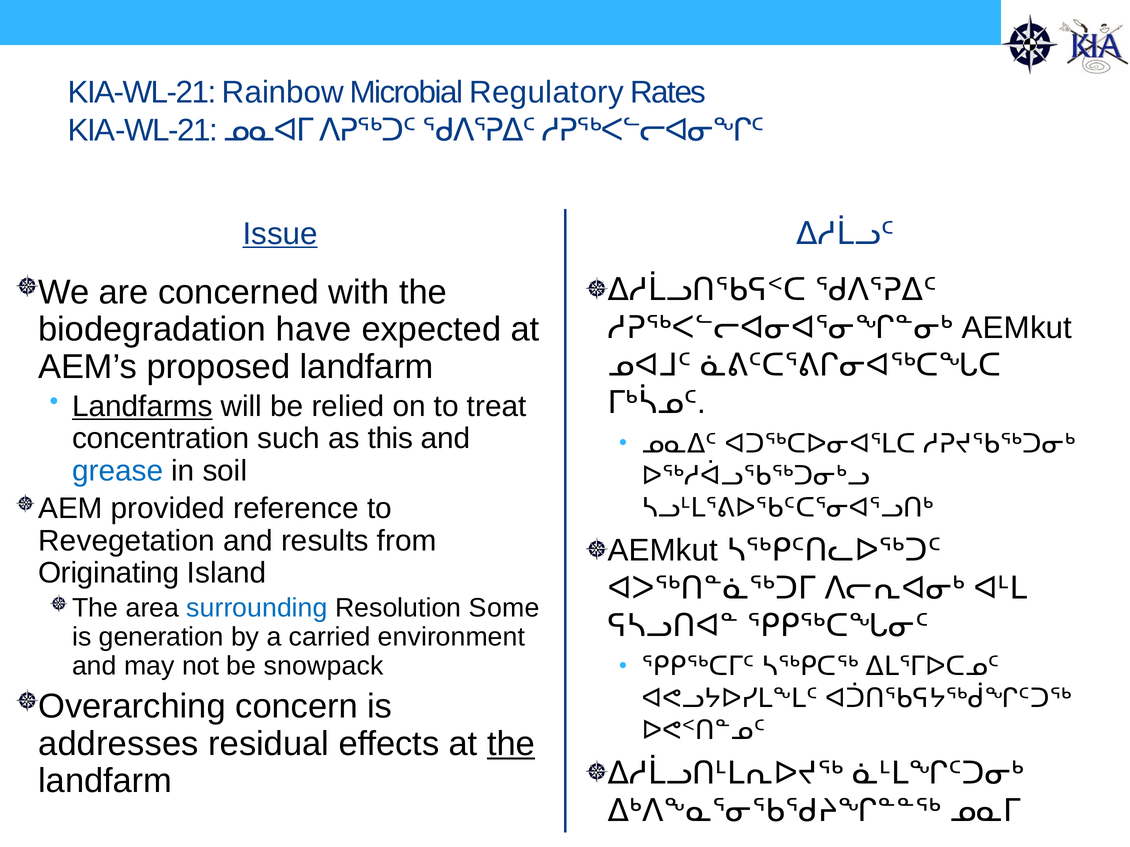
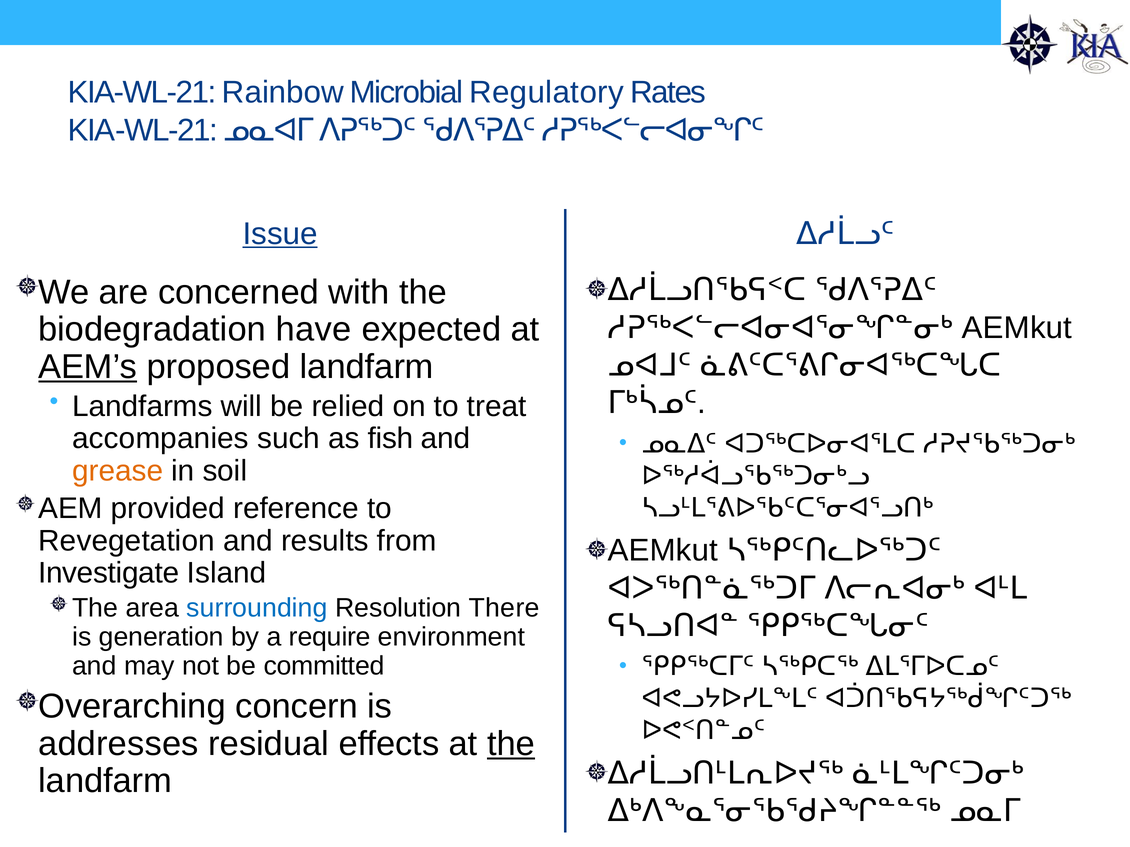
AEM’s underline: none -> present
Landfarms underline: present -> none
concentration: concentration -> accompanies
this: this -> fish
grease colour: blue -> orange
Originating: Originating -> Investigate
Some: Some -> There
carried: carried -> require
snowpack: snowpack -> committed
